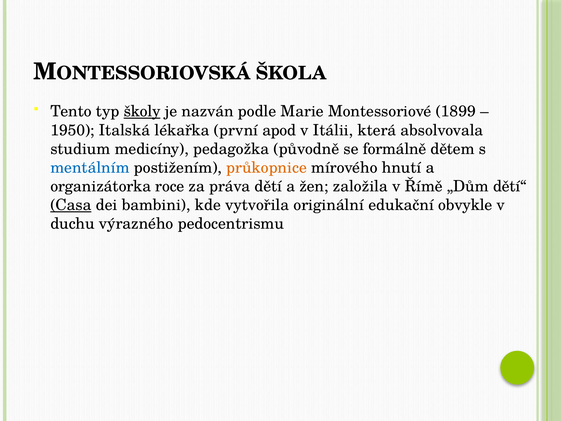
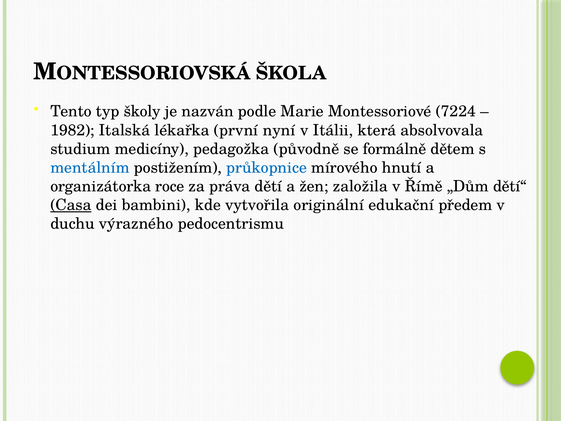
školy underline: present -> none
1899: 1899 -> 7224
1950: 1950 -> 1982
apod: apod -> nyní
průkopnice colour: orange -> blue
obvykle: obvykle -> předem
